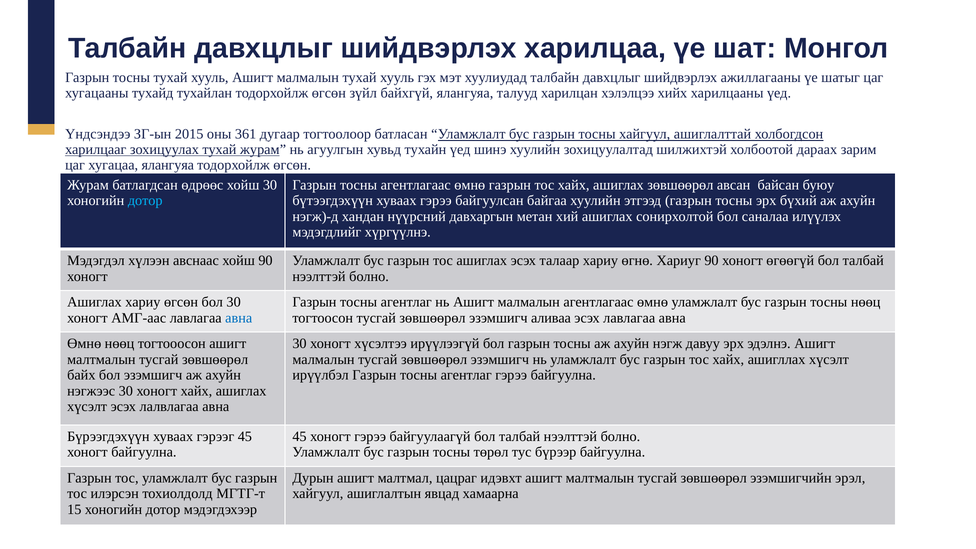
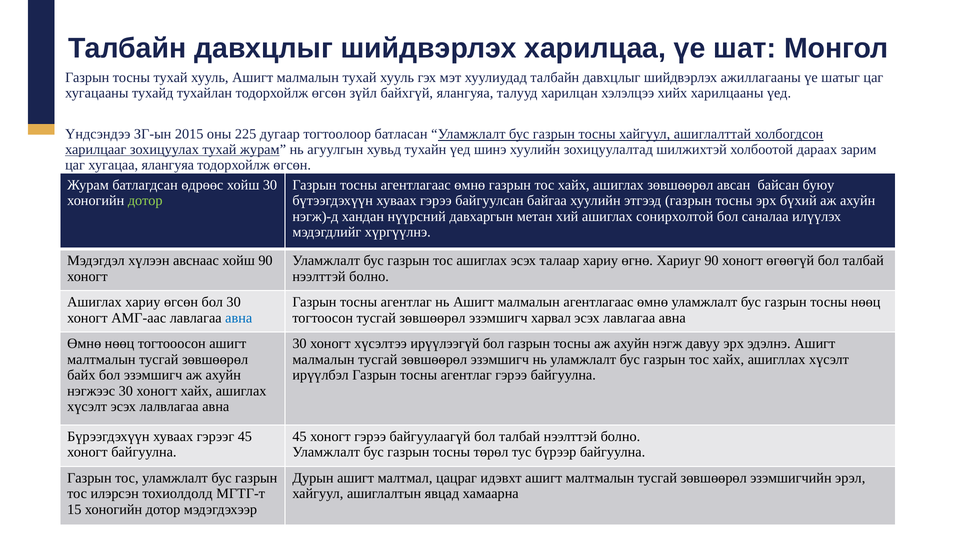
361: 361 -> 225
дотор at (145, 201) colour: light blue -> light green
аливаа: аливаа -> харвал
